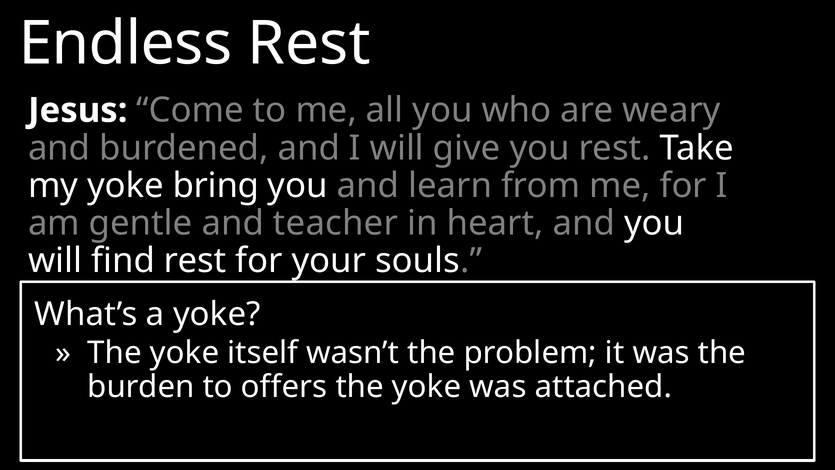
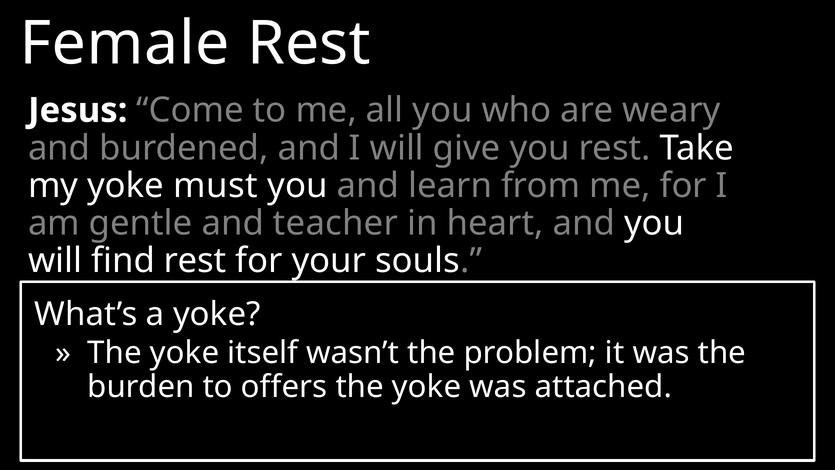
Endless: Endless -> Female
bring: bring -> must
